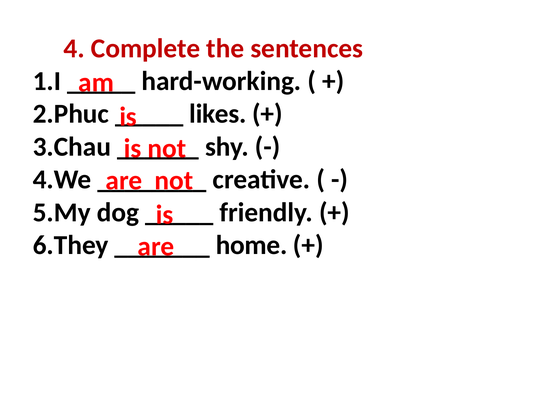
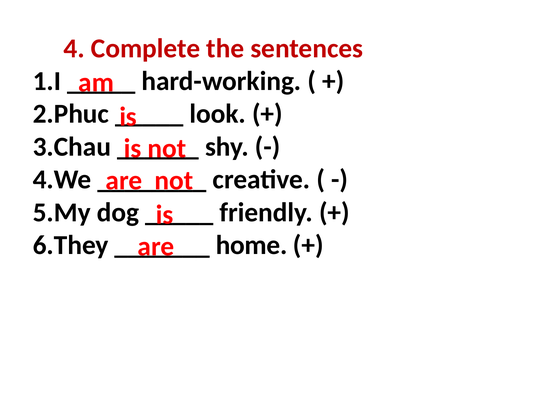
likes: likes -> look
